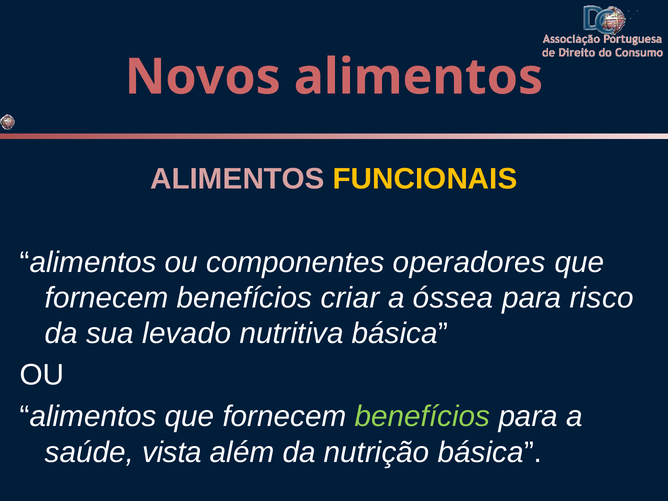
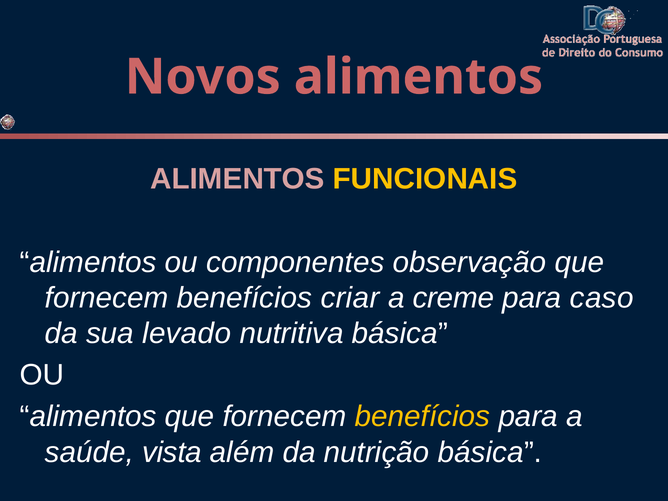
operadores: operadores -> observação
óssea: óssea -> creme
risco: risco -> caso
benefícios at (422, 417) colour: light green -> yellow
